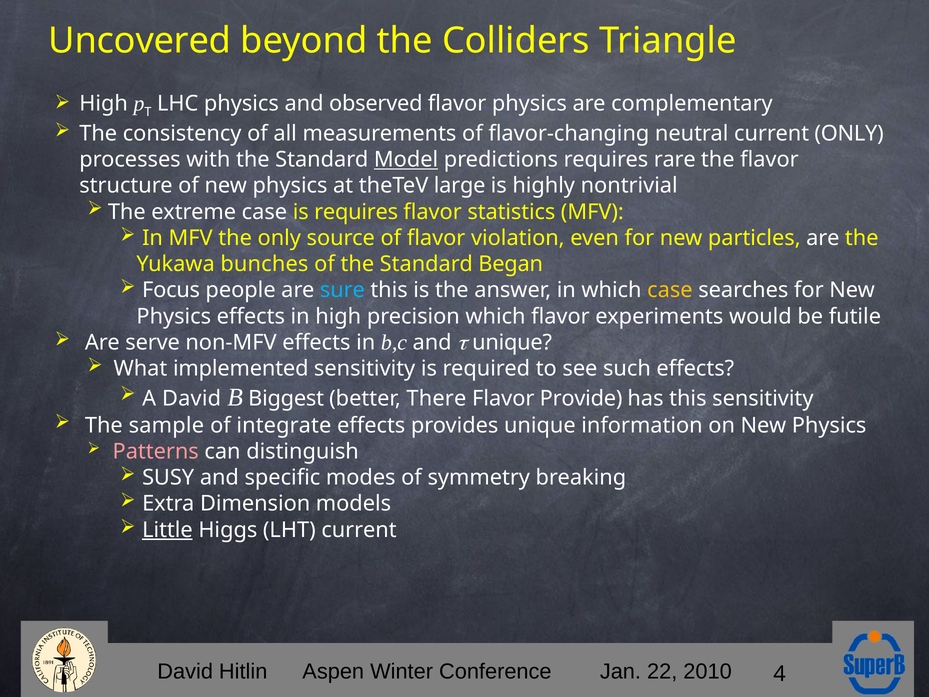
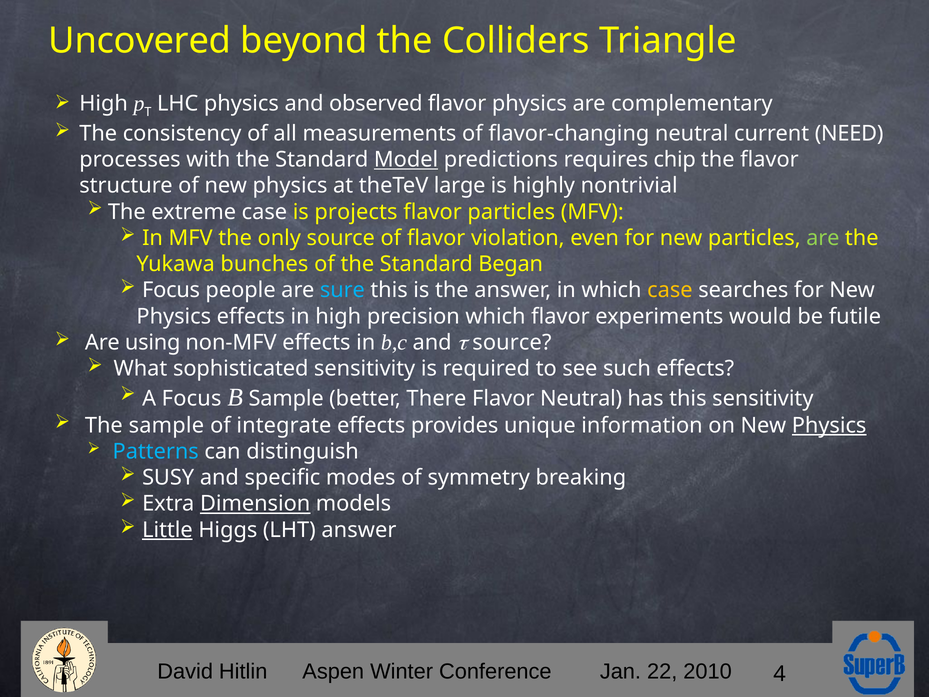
current ONLY: ONLY -> NEED
rare: rare -> chip
is requires: requires -> projects
flavor statistics: statistics -> particles
are at (823, 238) colour: white -> light green
serve: serve -> using
t unique: unique -> source
implemented: implemented -> sophisticated
A David: David -> Focus
B Biggest: Biggest -> Sample
Flavor Provide: Provide -> Neutral
Physics at (829, 425) underline: none -> present
Patterns colour: pink -> light blue
Dimension underline: none -> present
LHT current: current -> answer
